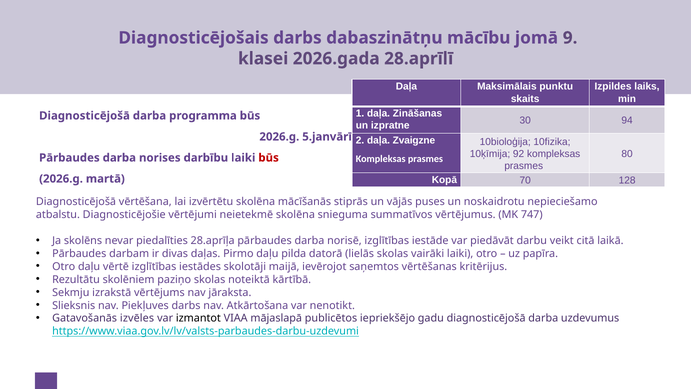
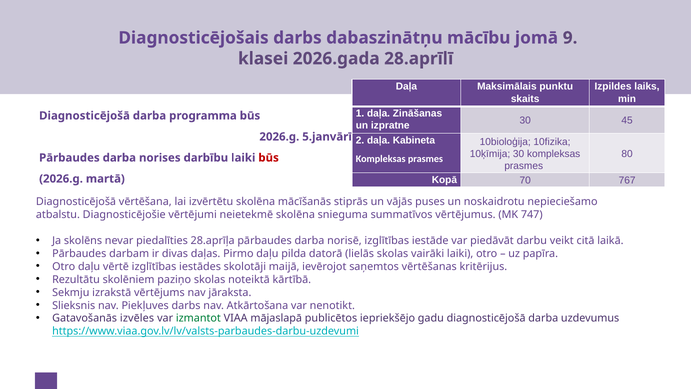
94: 94 -> 45
Zvaigzne: Zvaigzne -> Kabineta
10ķīmija 92: 92 -> 30
128: 128 -> 767
izmantot colour: black -> green
